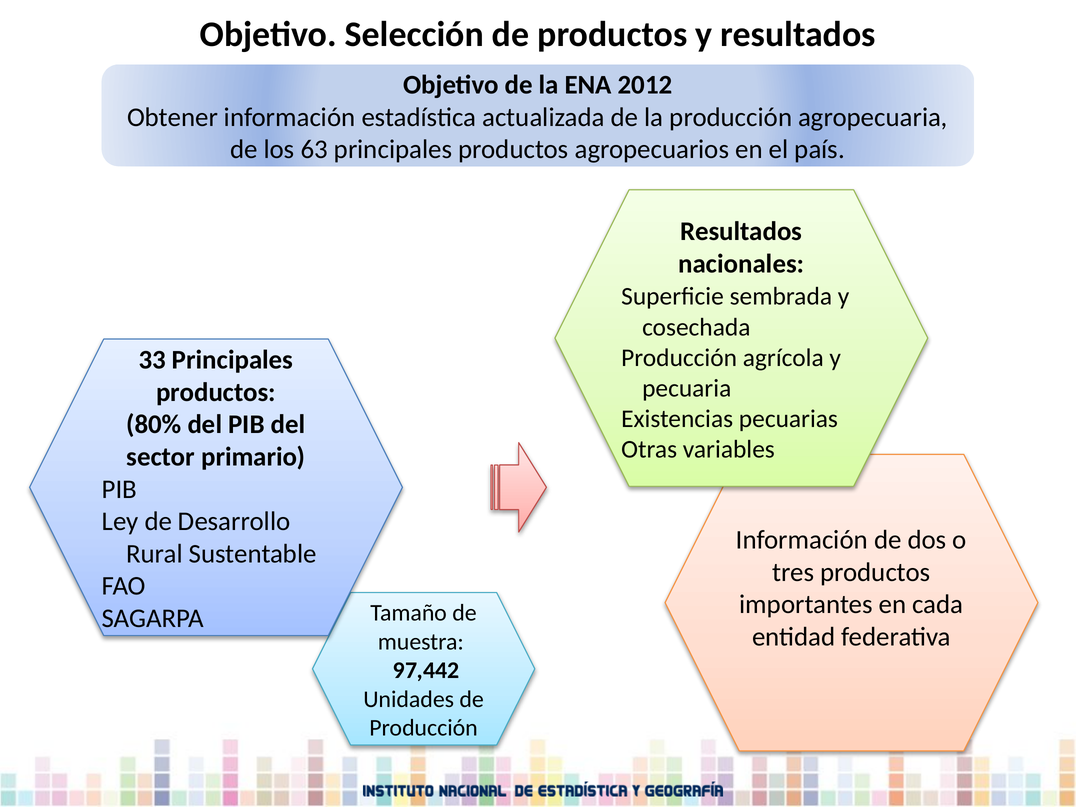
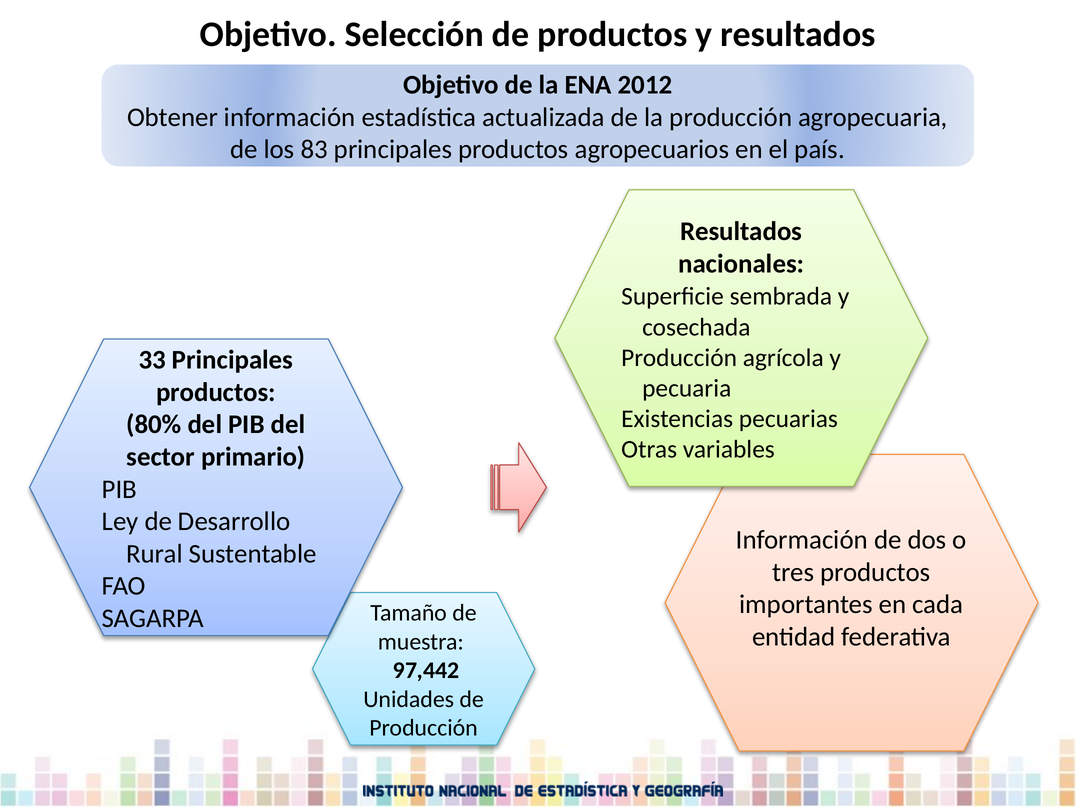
63: 63 -> 83
